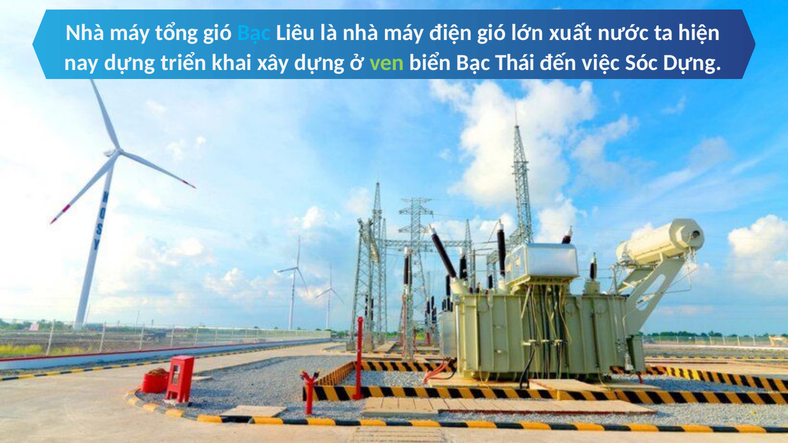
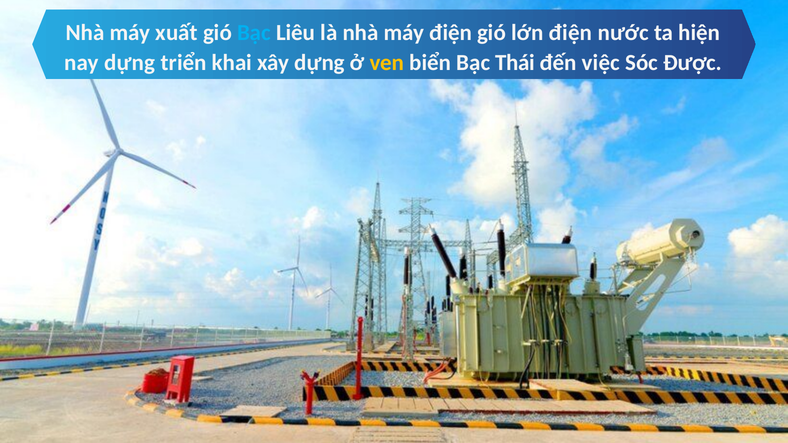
tổng: tổng -> xuất
lớn xuất: xuất -> điện
ven colour: light green -> yellow
Sóc Dựng: Dựng -> Được
